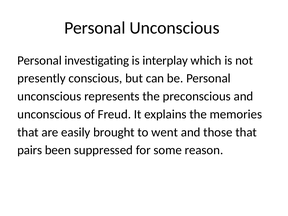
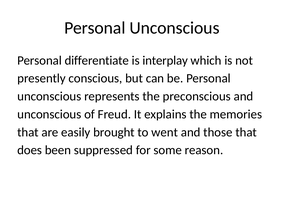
investigating: investigating -> differentiate
pairs: pairs -> does
